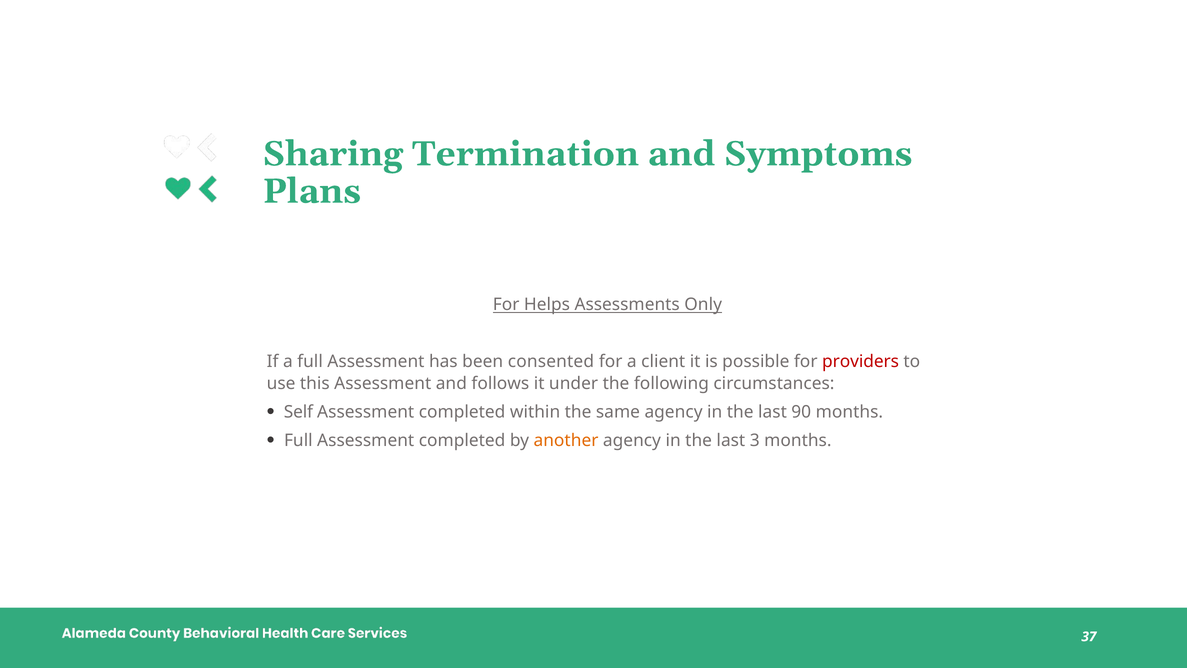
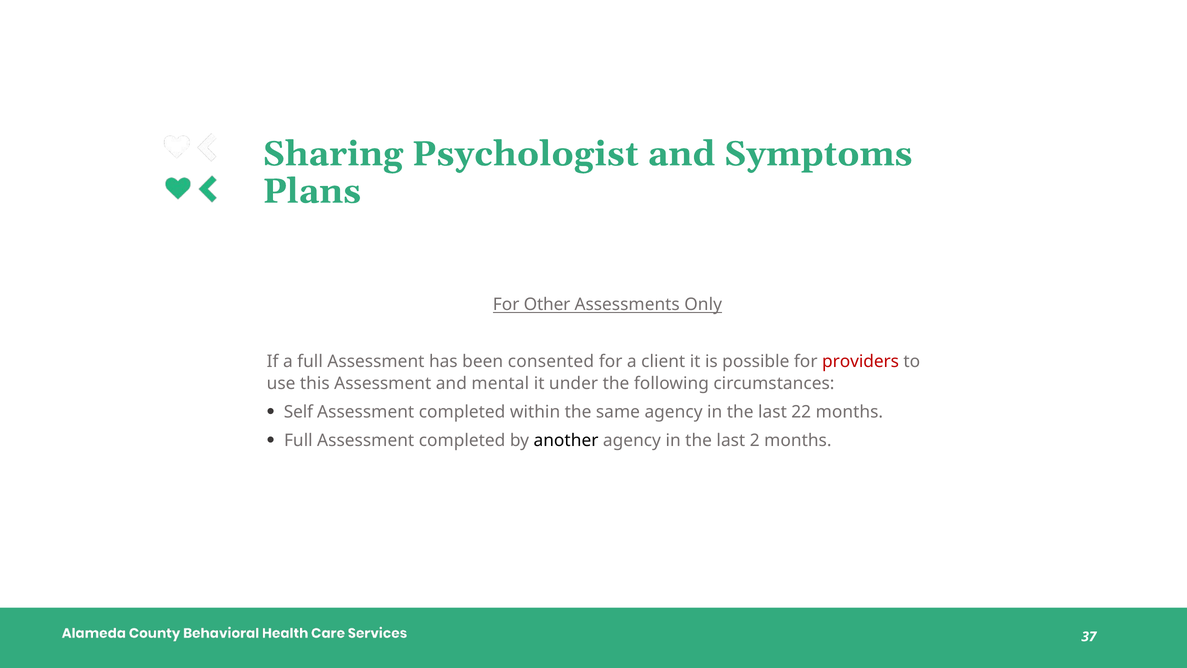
Termination: Termination -> Psychologist
Helps: Helps -> Other
follows: follows -> mental
90: 90 -> 22
another colour: orange -> black
3: 3 -> 2
